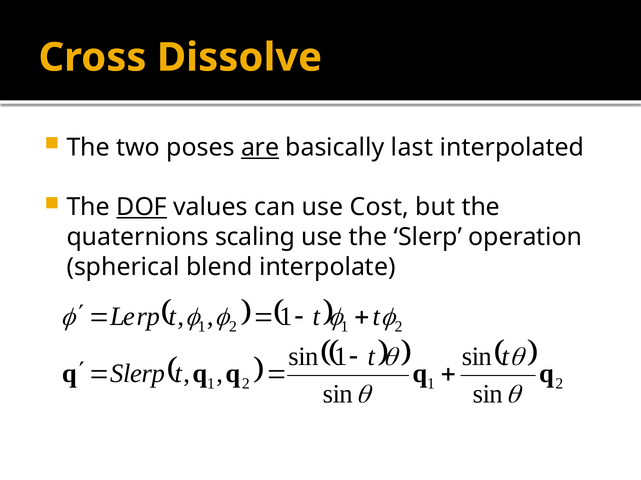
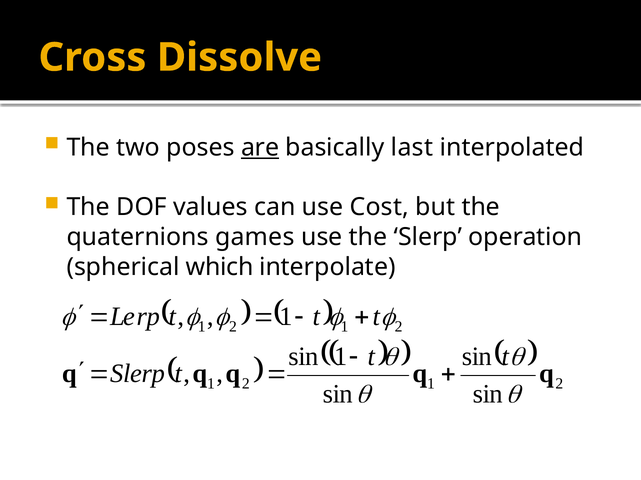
DOF underline: present -> none
scaling: scaling -> games
blend: blend -> which
